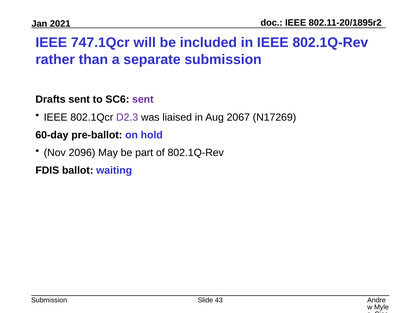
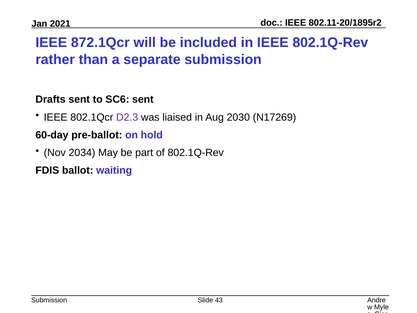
747.1Qcr: 747.1Qcr -> 872.1Qcr
sent at (143, 99) colour: purple -> black
2067: 2067 -> 2030
2096: 2096 -> 2034
